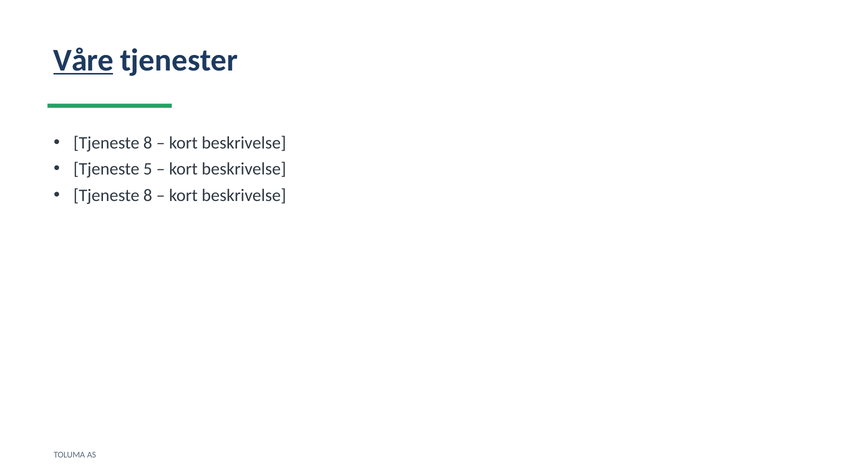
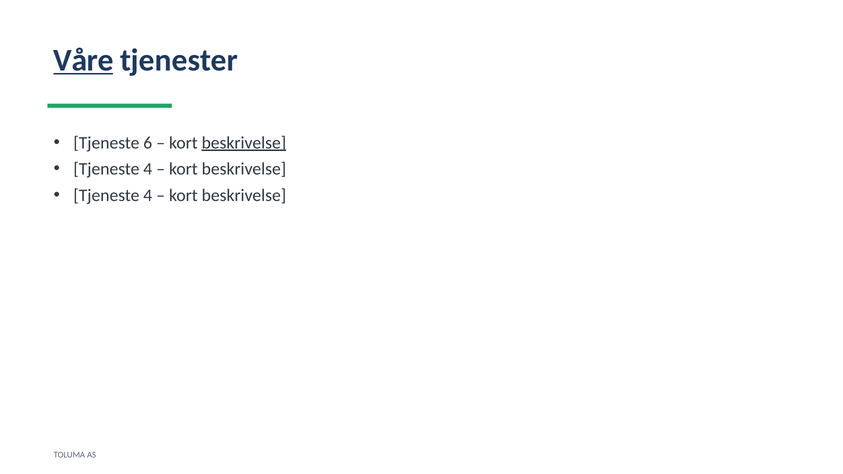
8 at (148, 143): 8 -> 6
beskrivelse at (244, 143) underline: none -> present
5 at (148, 169): 5 -> 4
8 at (148, 195): 8 -> 4
